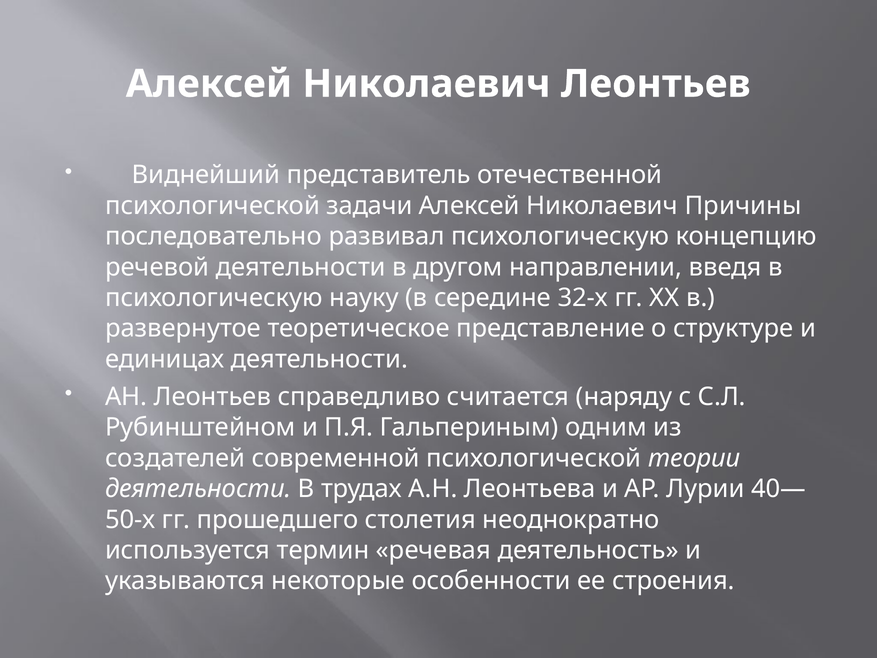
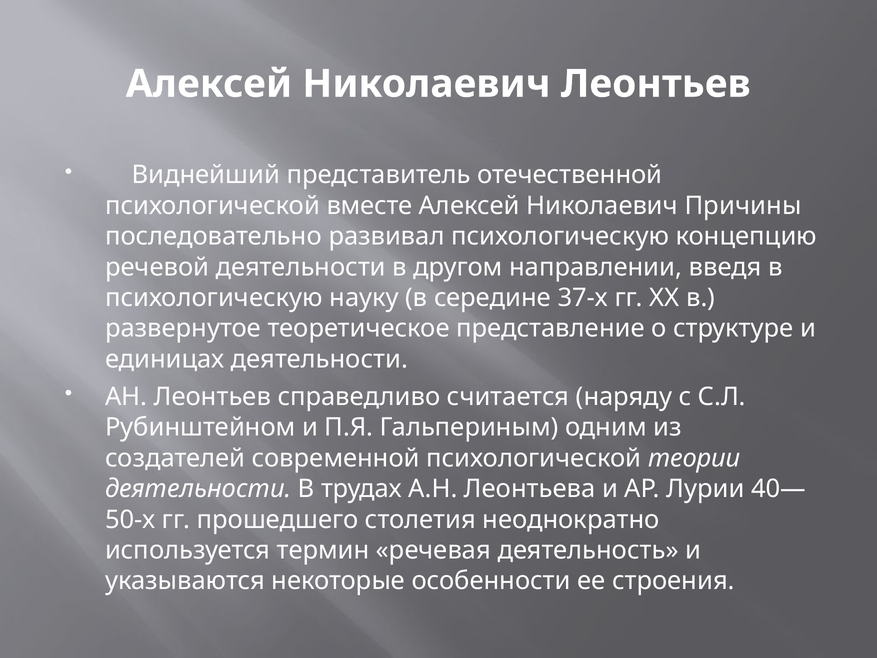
задачи: задачи -> вместе
32-х: 32-х -> 37-х
